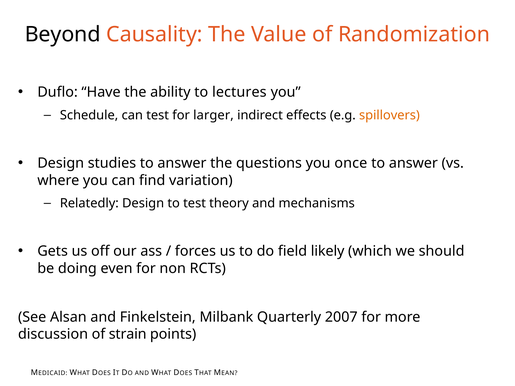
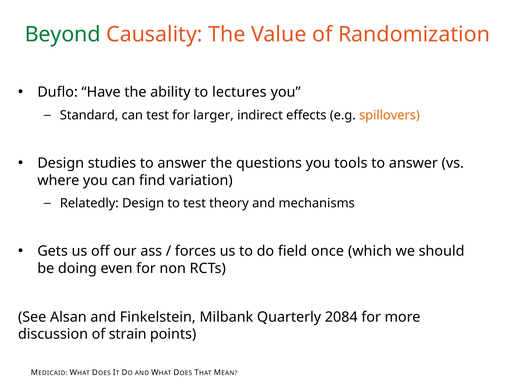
Beyond colour: black -> green
Schedule: Schedule -> Standard
once: once -> tools
likely: likely -> once
2007: 2007 -> 2084
